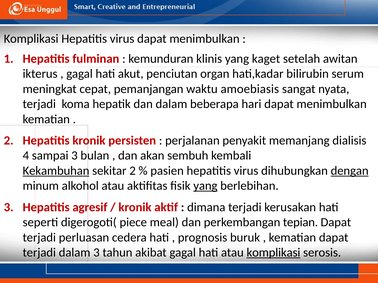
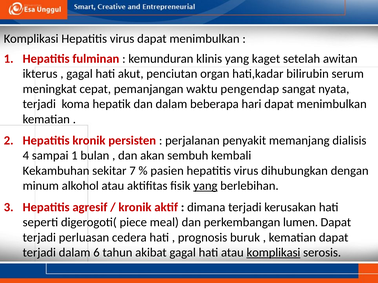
amoebiasis: amoebiasis -> pengendap
sampai 3: 3 -> 1
Kekambuhan underline: present -> none
sekitar 2: 2 -> 7
dengan underline: present -> none
tepian: tepian -> lumen
dalam 3: 3 -> 6
